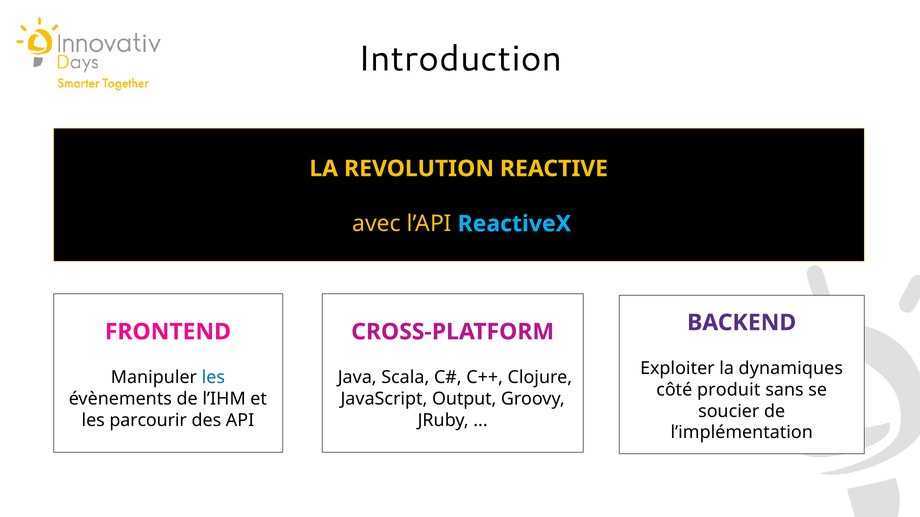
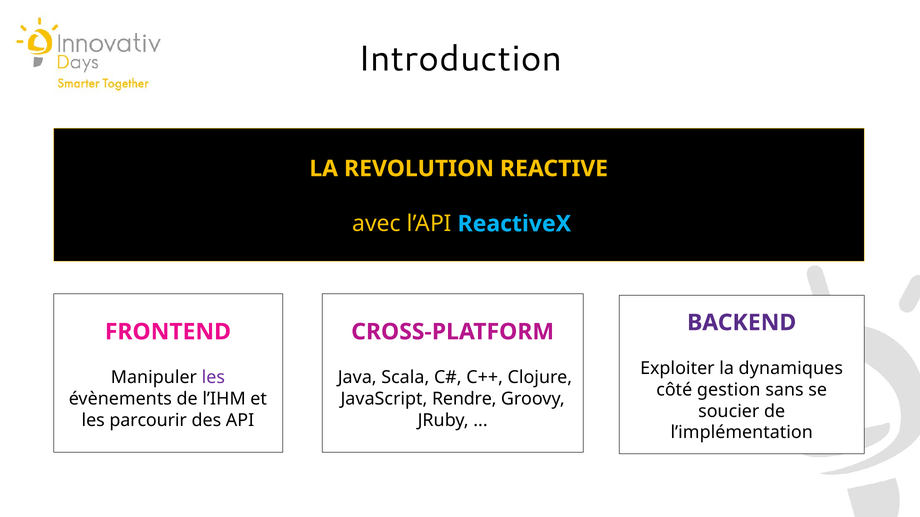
les at (213, 378) colour: blue -> purple
produit: produit -> gestion
Output: Output -> Rendre
